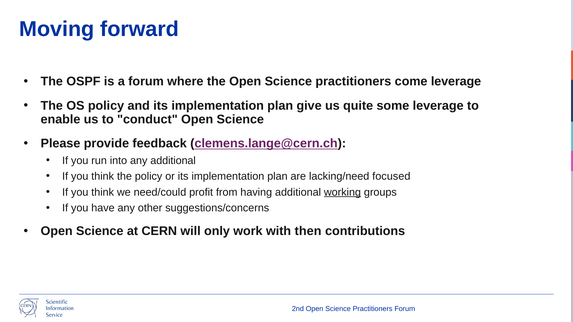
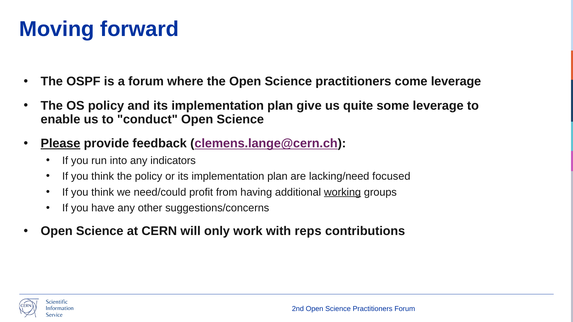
Please underline: none -> present
any additional: additional -> indicators
then: then -> reps
